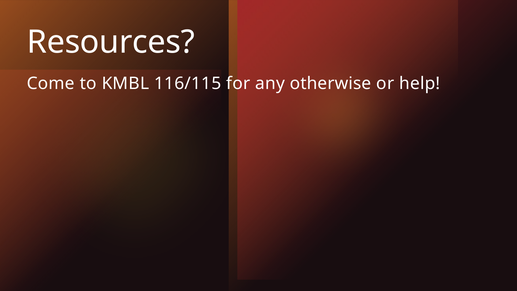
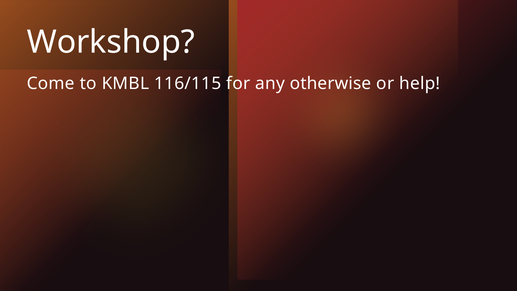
Resources: Resources -> Workshop
